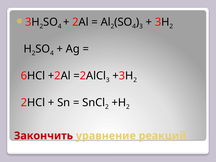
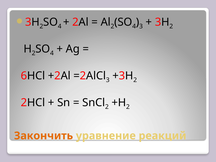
Закончить colour: red -> orange
